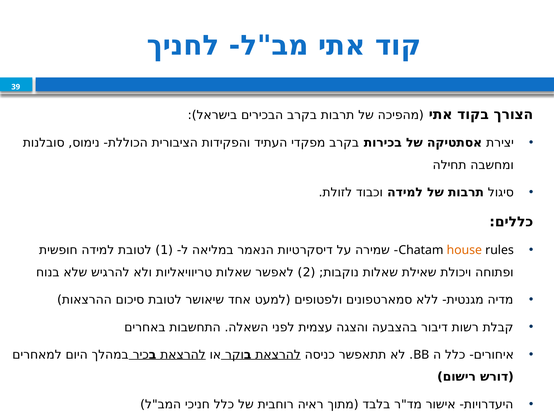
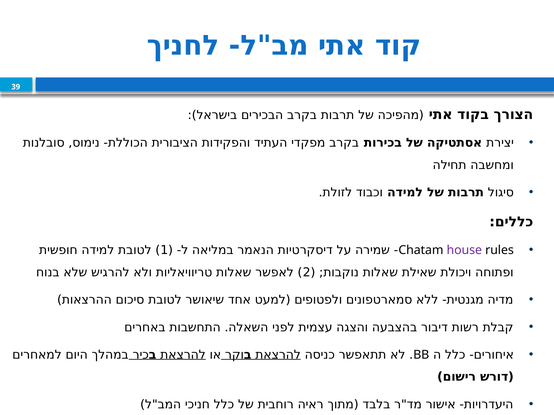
house colour: orange -> purple
